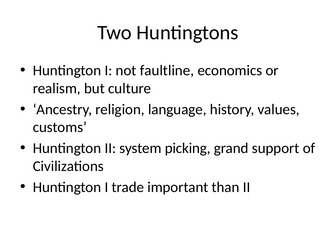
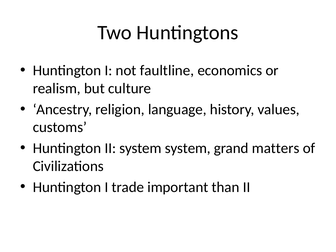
system picking: picking -> system
support: support -> matters
